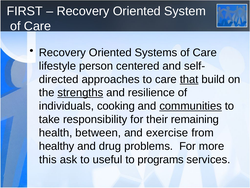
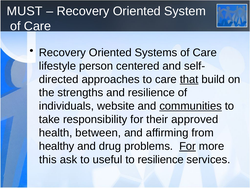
FIRST: FIRST -> MUST
strengths underline: present -> none
cooking: cooking -> website
remaining: remaining -> approved
exercise: exercise -> affirming
For at (188, 146) underline: none -> present
to programs: programs -> resilience
